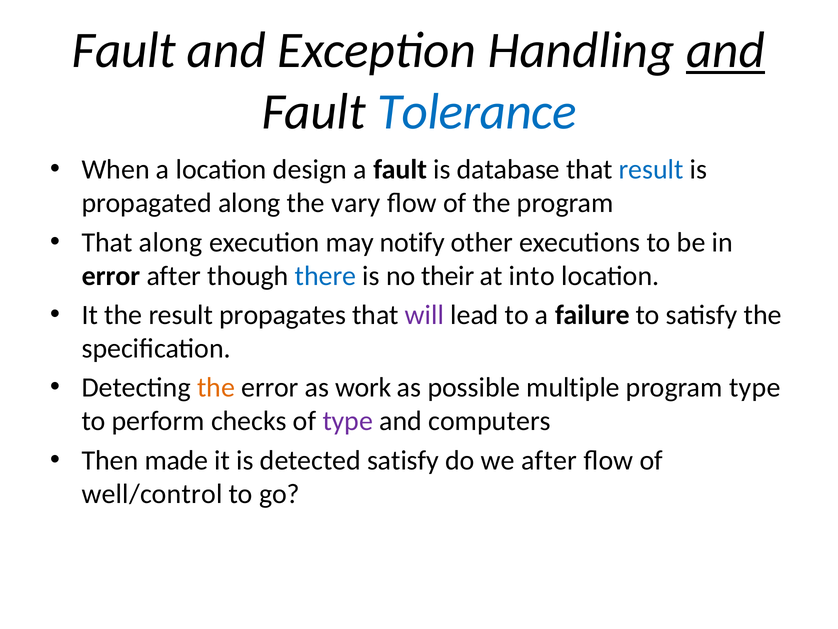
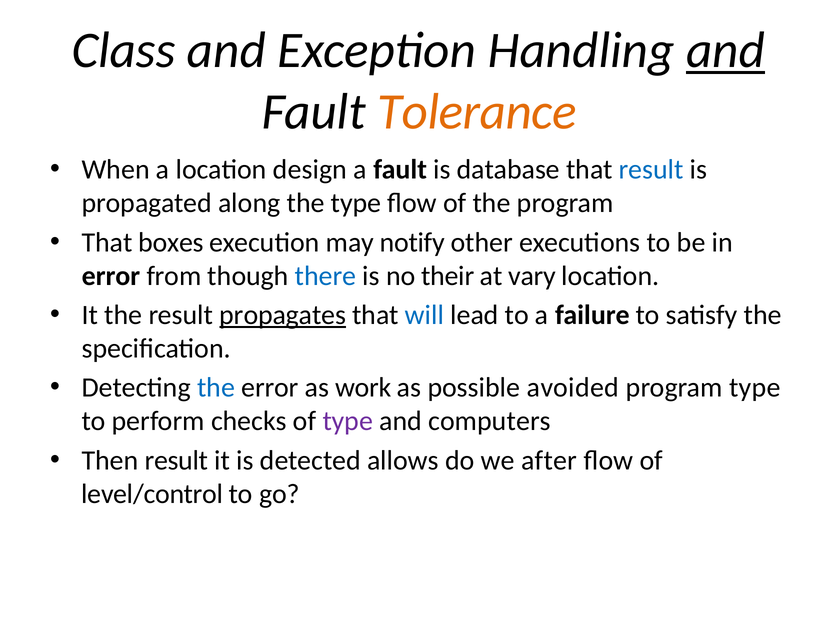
Fault at (124, 50): Fault -> Class
Tolerance colour: blue -> orange
the vary: vary -> type
That along: along -> boxes
error after: after -> from
into: into -> vary
propagates underline: none -> present
will colour: purple -> blue
the at (216, 387) colour: orange -> blue
multiple: multiple -> avoided
Then made: made -> result
detected satisfy: satisfy -> allows
well/control: well/control -> level/control
